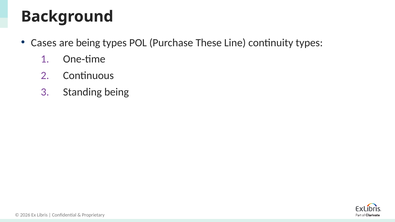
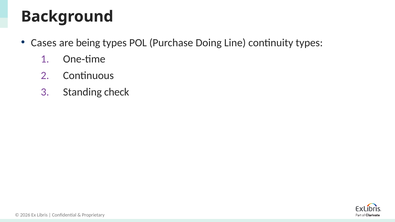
These: These -> Doing
Standing being: being -> check
